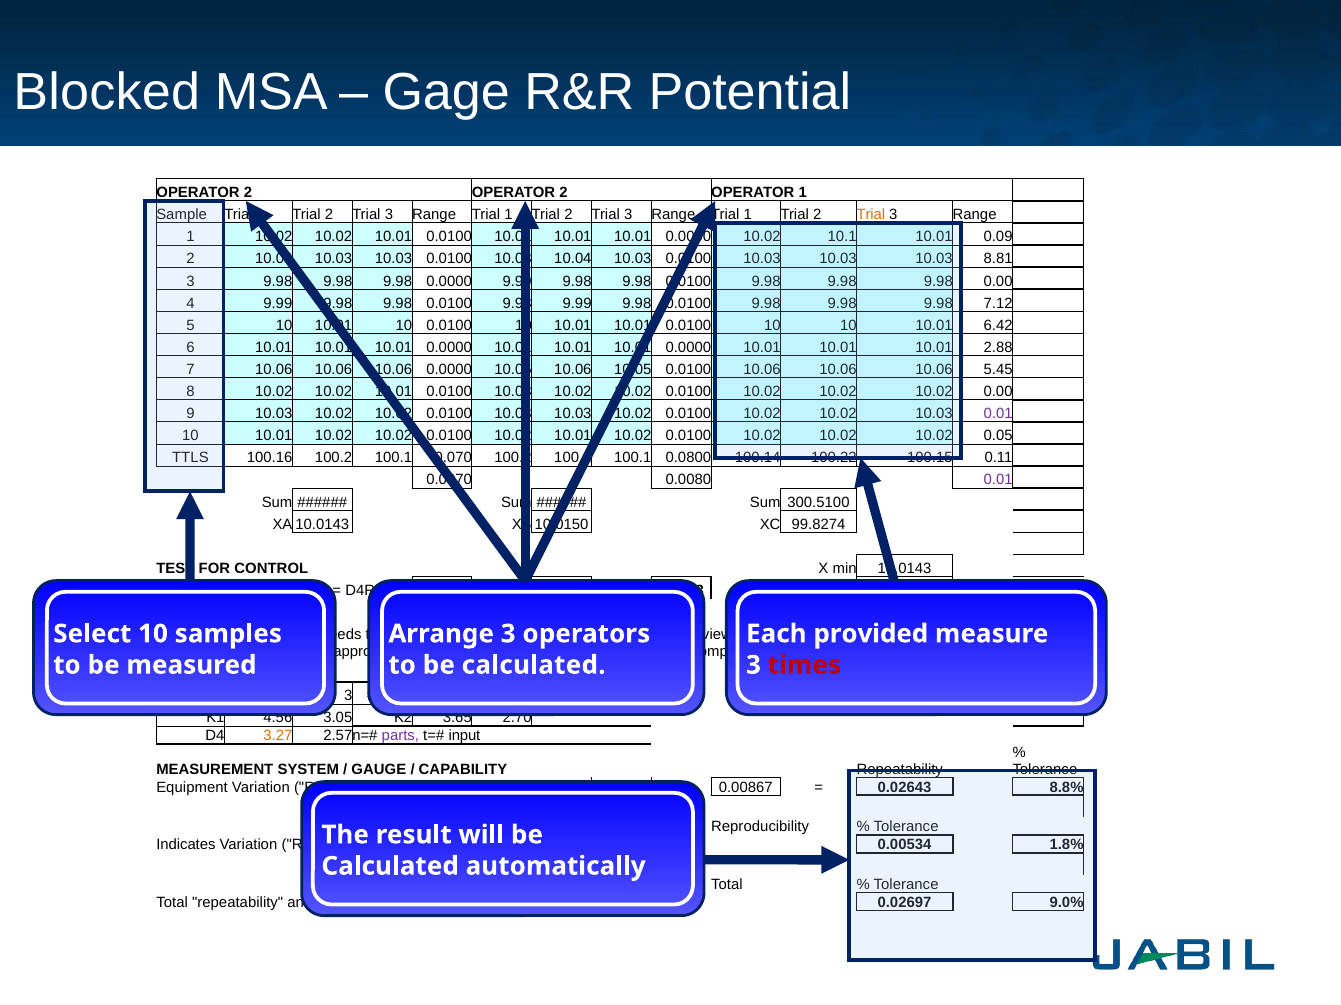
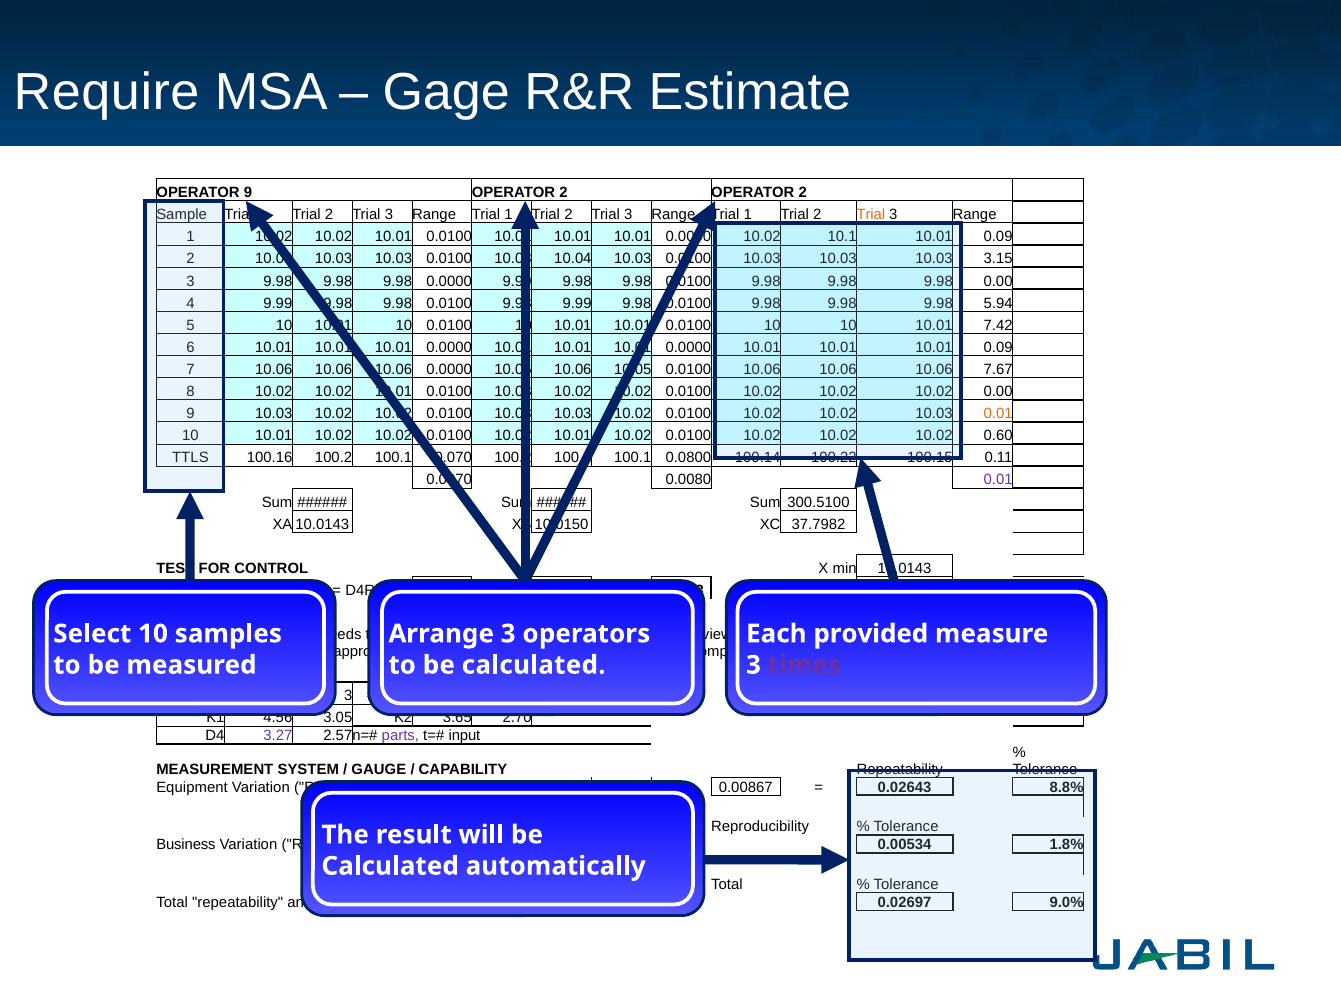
Blocked: Blocked -> Require
Potential: Potential -> Estimate
2 at (248, 193): 2 -> 9
2 OPERATOR 1: 1 -> 2
8.81: 8.81 -> 3.15
7.12: 7.12 -> 5.94
6.42: 6.42 -> 7.42
2.88 at (998, 348): 2.88 -> 0.09
5.45: 5.45 -> 7.67
0.01 at (998, 414) colour: purple -> orange
0.05: 0.05 -> 0.60
99.8274: 99.8274 -> 37.7982
times colour: red -> purple
3.27 colour: orange -> purple
Indicates: Indicates -> Business
